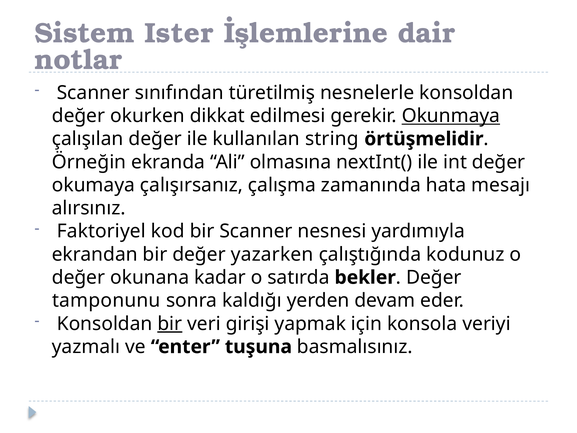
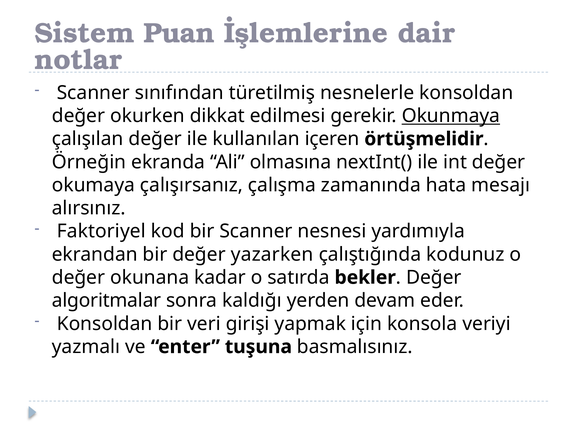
Ister: Ister -> Puan
string: string -> içeren
tamponunu: tamponunu -> algoritmalar
bir at (170, 323) underline: present -> none
